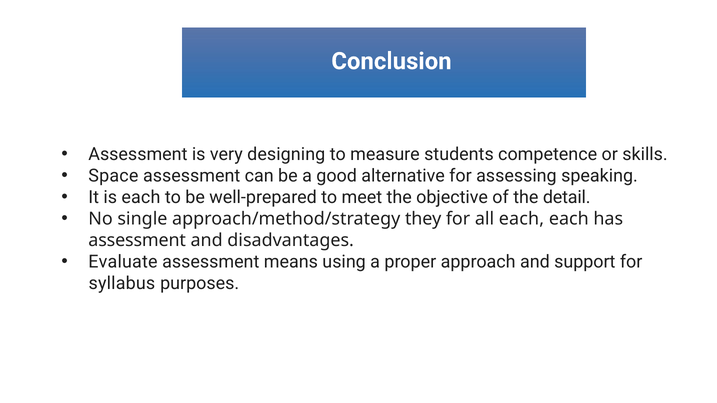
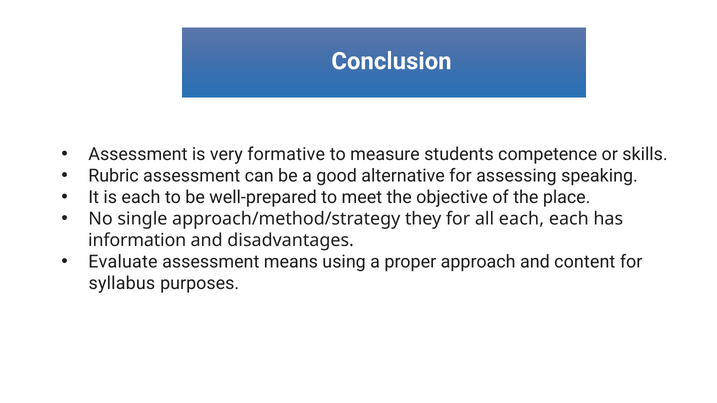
designing: designing -> formative
Space: Space -> Rubric
detail: detail -> place
assessment at (137, 241): assessment -> information
support: support -> content
